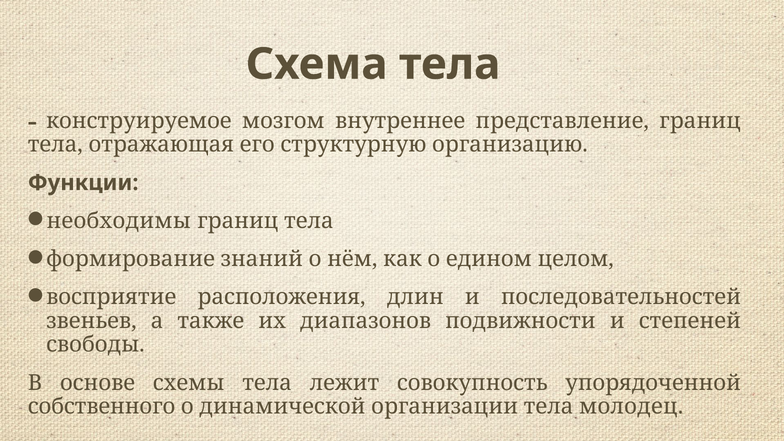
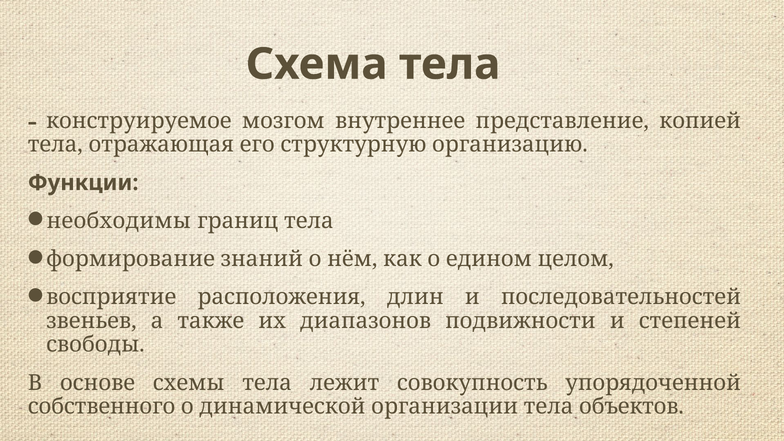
представление границ: границ -> копией
молодец: молодец -> объектов
